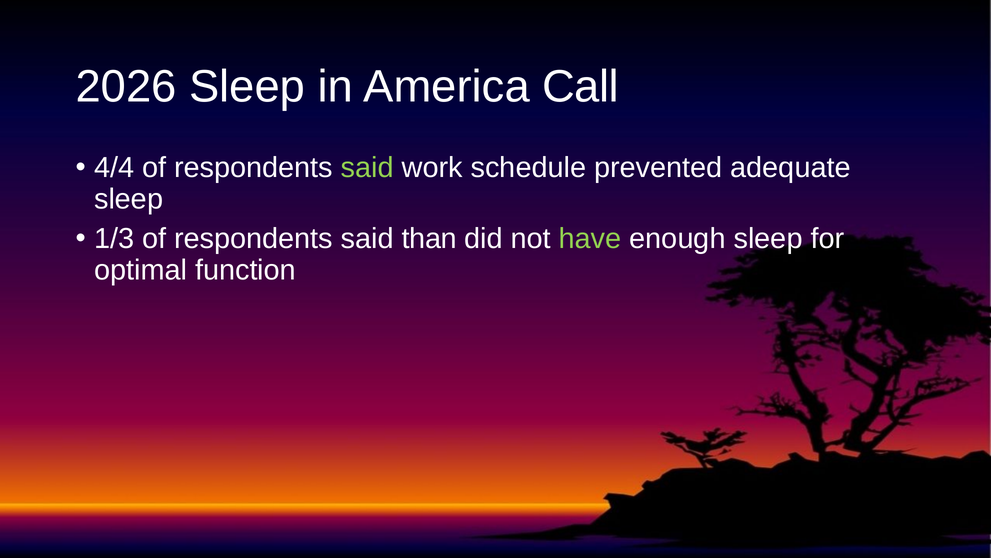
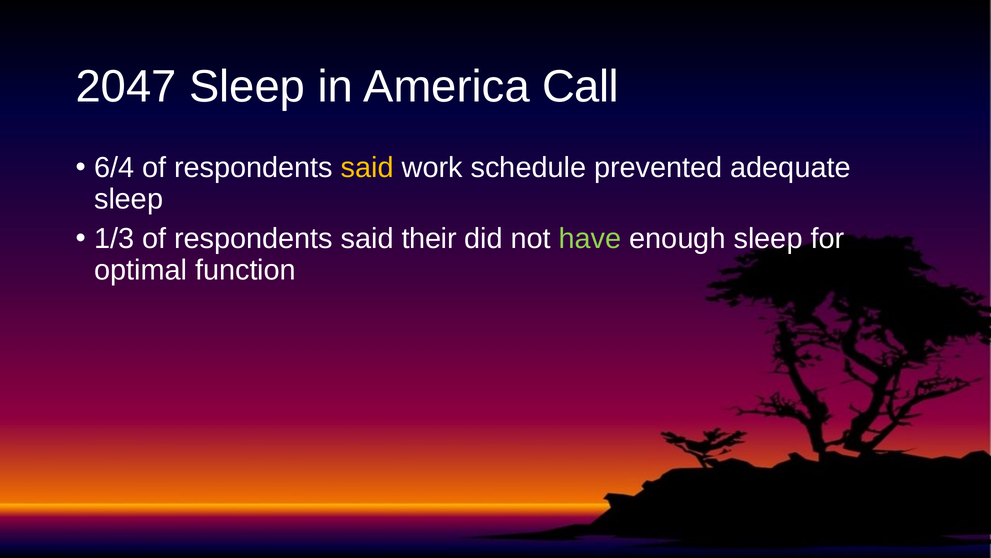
2026: 2026 -> 2047
4/4: 4/4 -> 6/4
said at (367, 168) colour: light green -> yellow
than: than -> their
